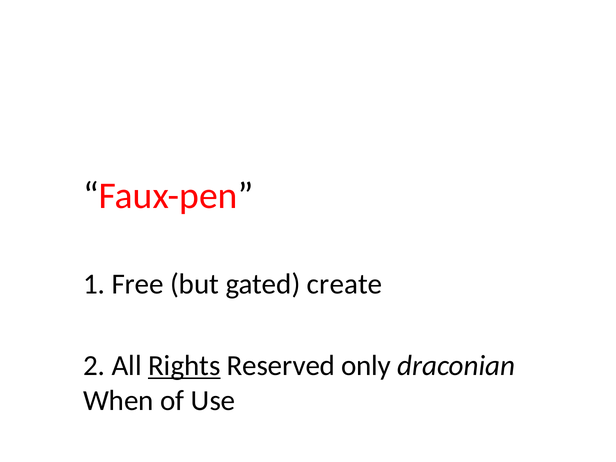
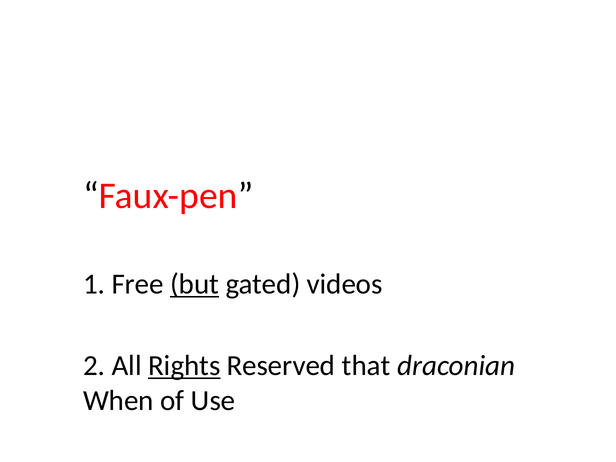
but underline: none -> present
create: create -> videos
only: only -> that
